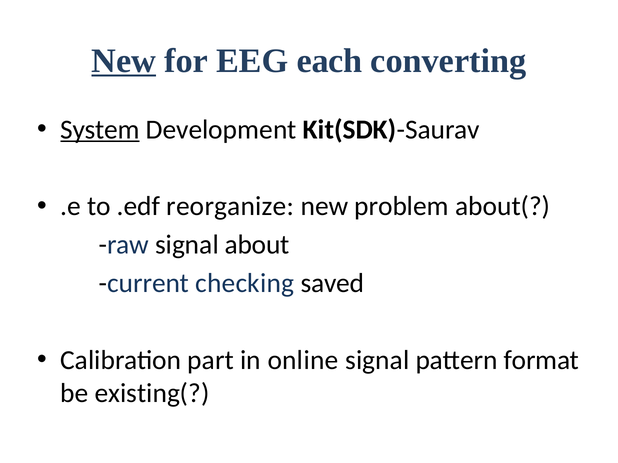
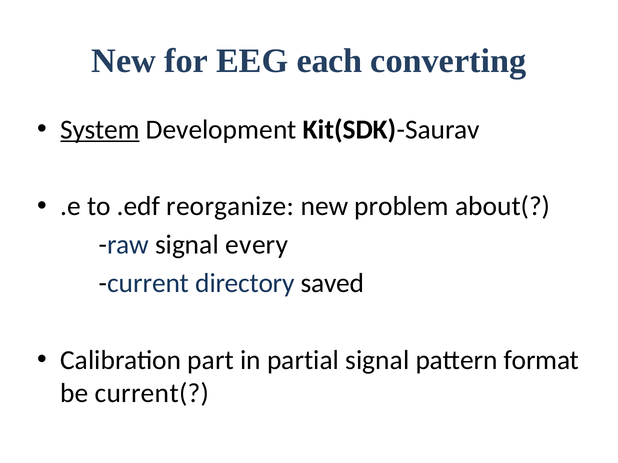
New at (124, 61) underline: present -> none
about: about -> every
checking: checking -> directory
online: online -> partial
existing(: existing( -> current(
